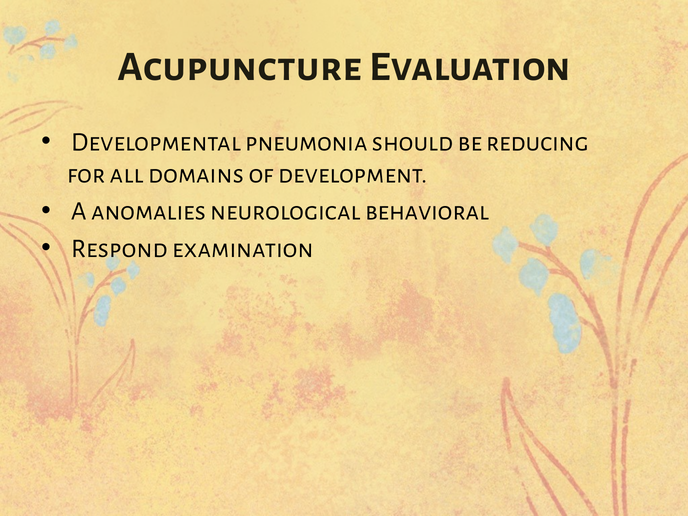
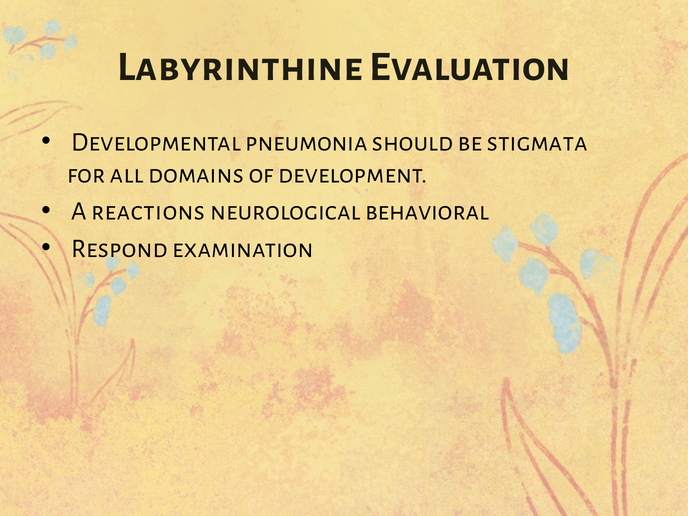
Acupuncture: Acupuncture -> Labyrinthine
reducing: reducing -> stigmata
anomalies: anomalies -> reactions
